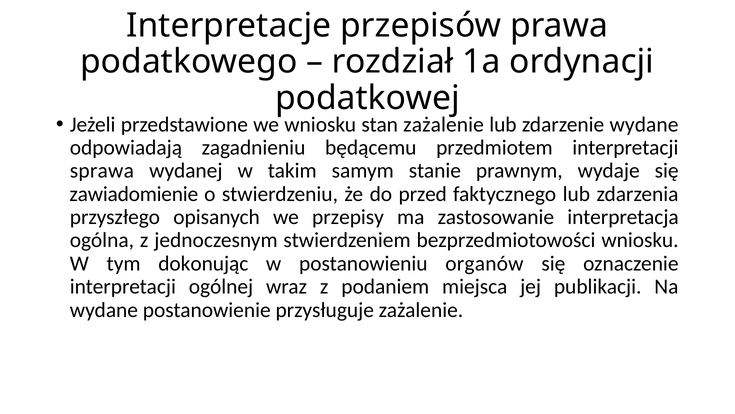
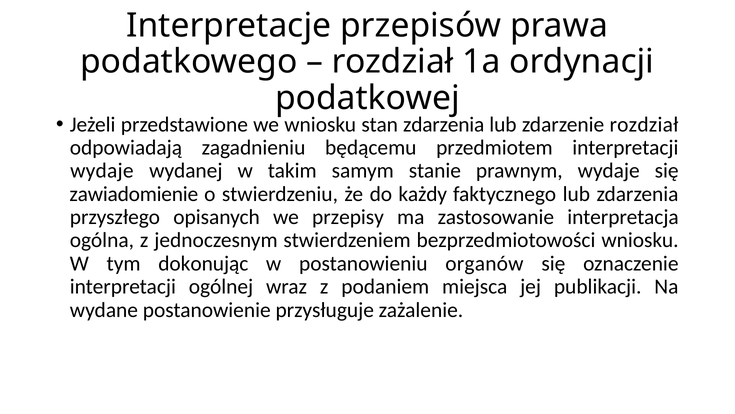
stan zażalenie: zażalenie -> zdarzenia
zdarzenie wydane: wydane -> rozdział
sprawa at (102, 171): sprawa -> wydaje
przed: przed -> każdy
